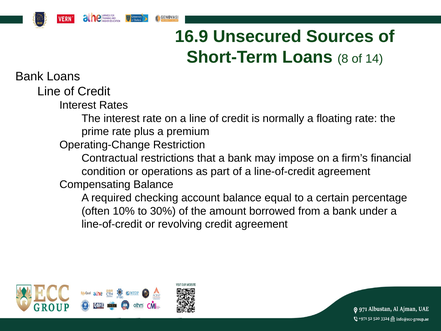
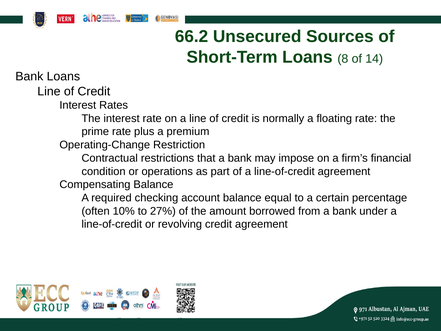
16.9: 16.9 -> 66.2
30%: 30% -> 27%
